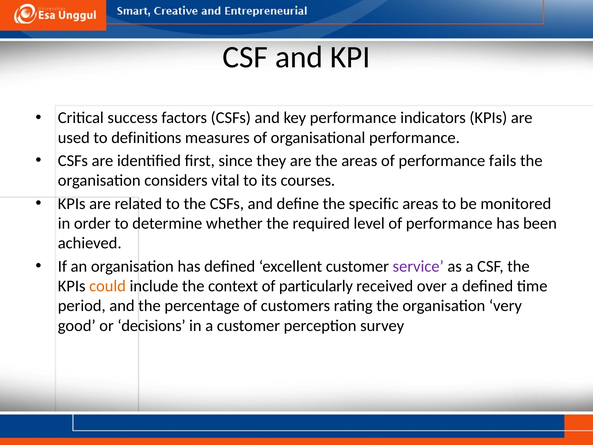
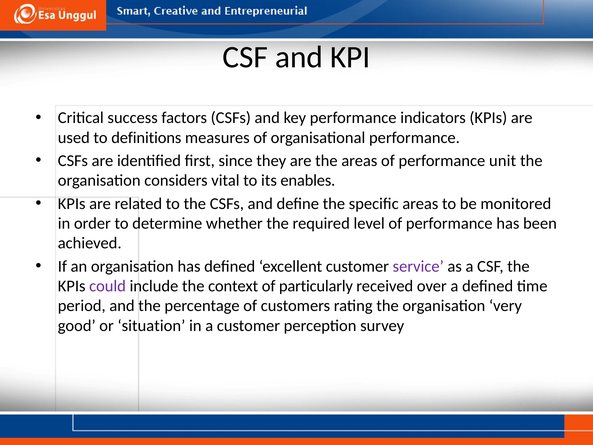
fails: fails -> unit
courses: courses -> enables
could colour: orange -> purple
decisions: decisions -> situation
